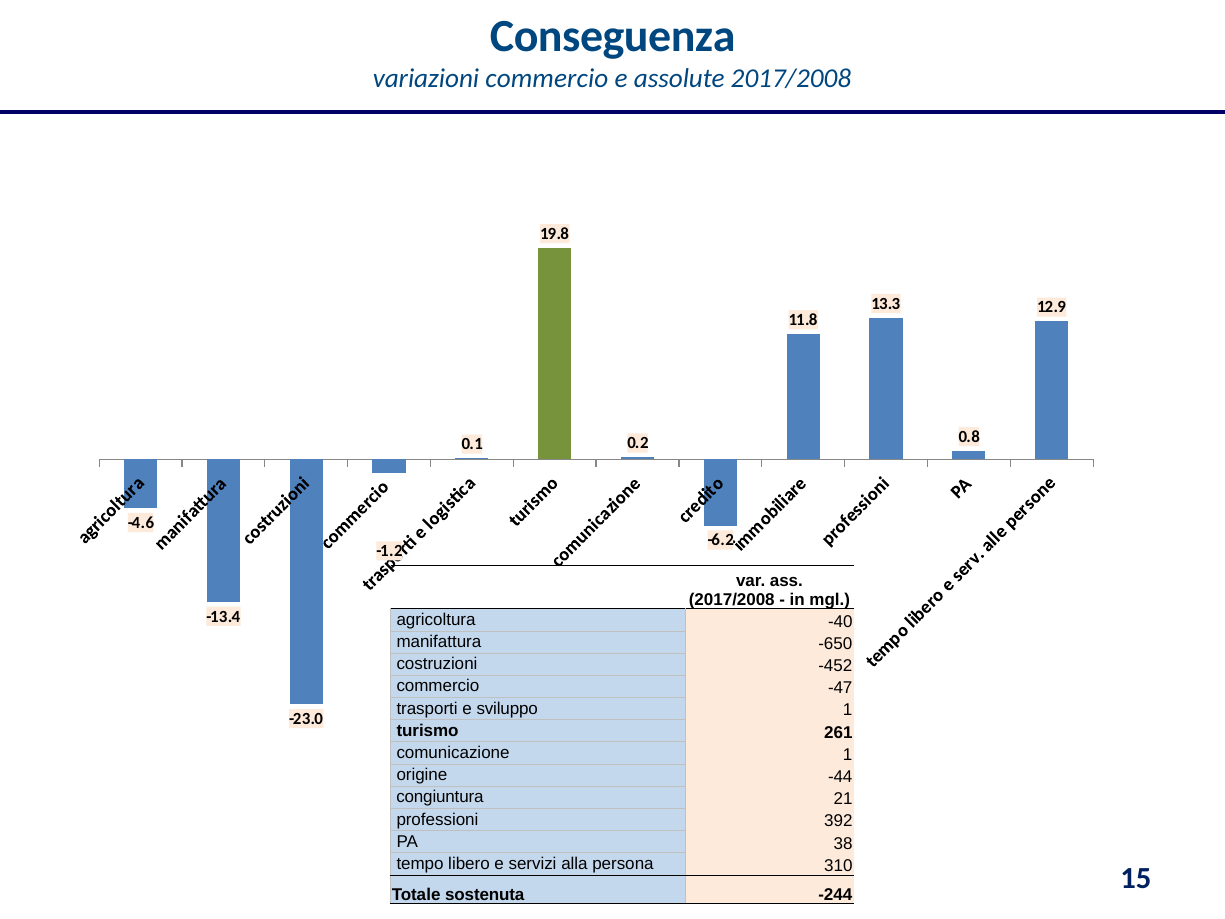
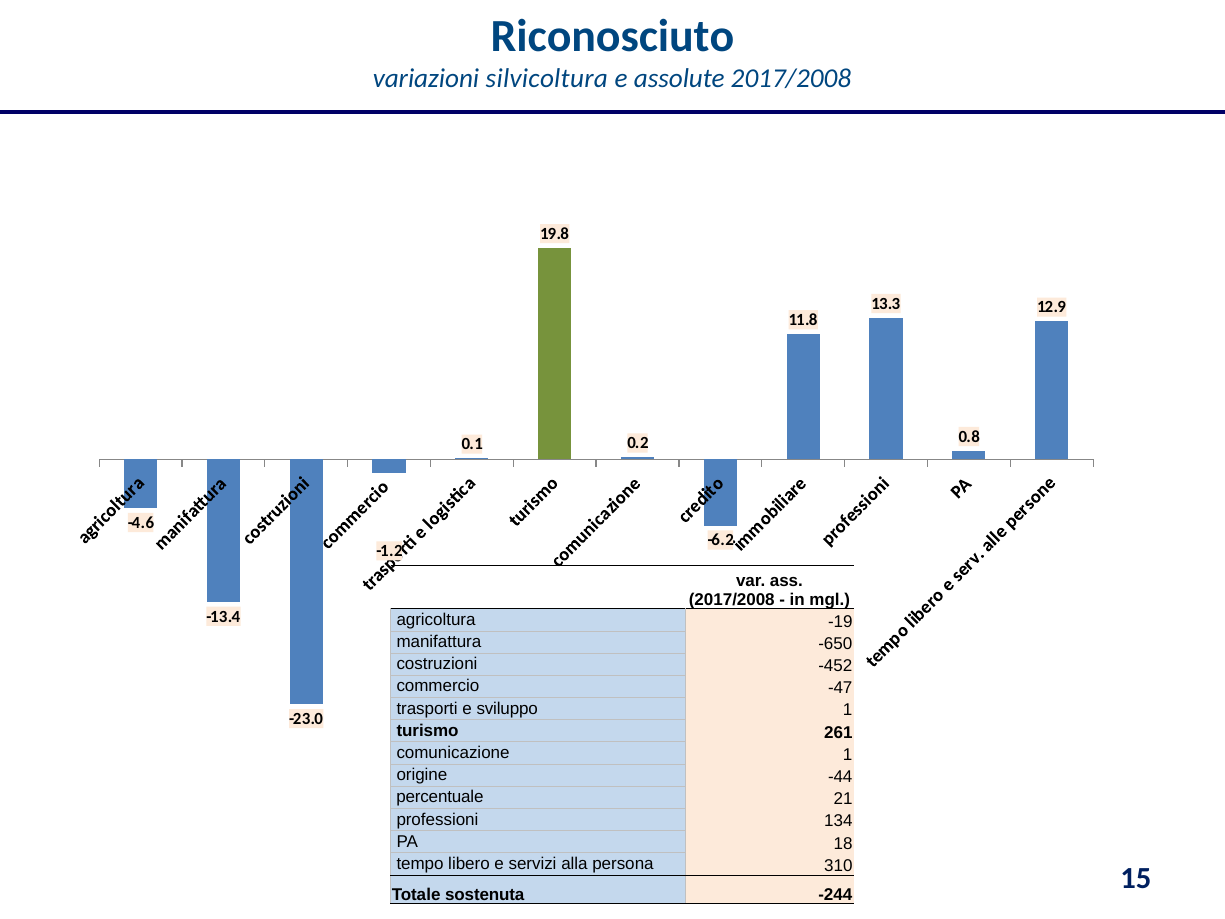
Conseguenza: Conseguenza -> Riconosciuto
variazioni commercio: commercio -> silvicoltura
-40: -40 -> -19
congiuntura: congiuntura -> percentuale
392: 392 -> 134
38: 38 -> 18
